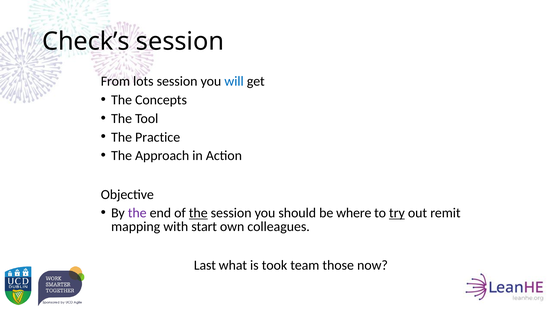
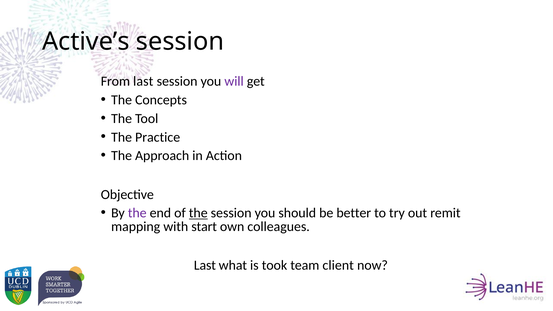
Check’s: Check’s -> Active’s
From lots: lots -> last
will colour: blue -> purple
where: where -> better
try underline: present -> none
those: those -> client
